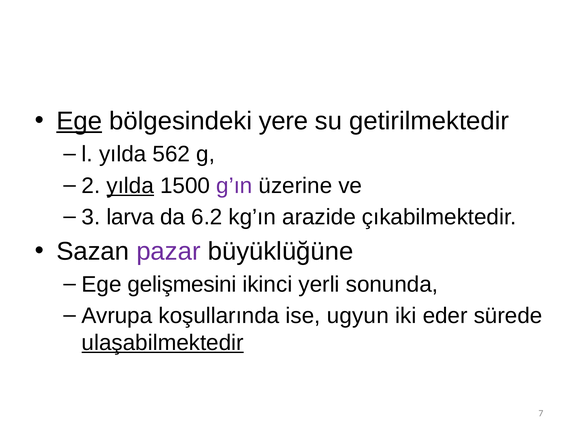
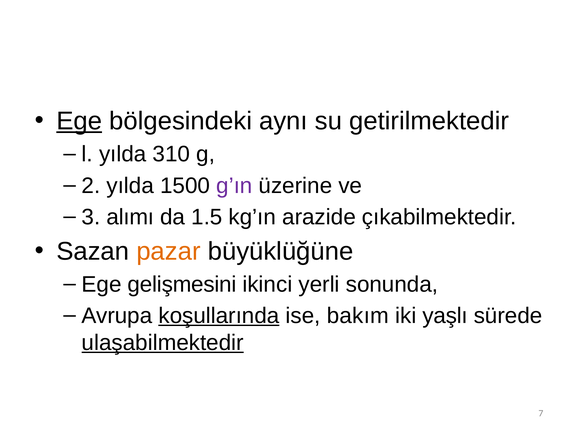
yere: yere -> aynı
562: 562 -> 310
yılda at (130, 186) underline: present -> none
larva: larva -> alımı
6.2: 6.2 -> 1.5
pazar colour: purple -> orange
koşullarında underline: none -> present
ugyun: ugyun -> bakım
eder: eder -> yaşlı
